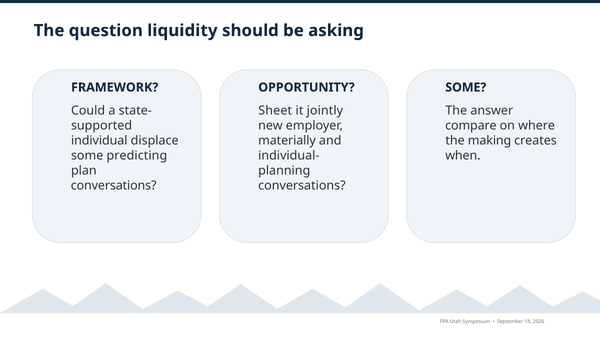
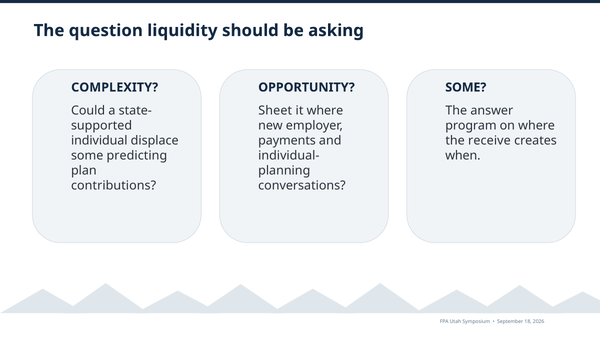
FRAMEWORK: FRAMEWORK -> COMPLEXITY
it jointly: jointly -> where
compare: compare -> program
materially: materially -> payments
making: making -> receive
conversations at (114, 186): conversations -> contributions
